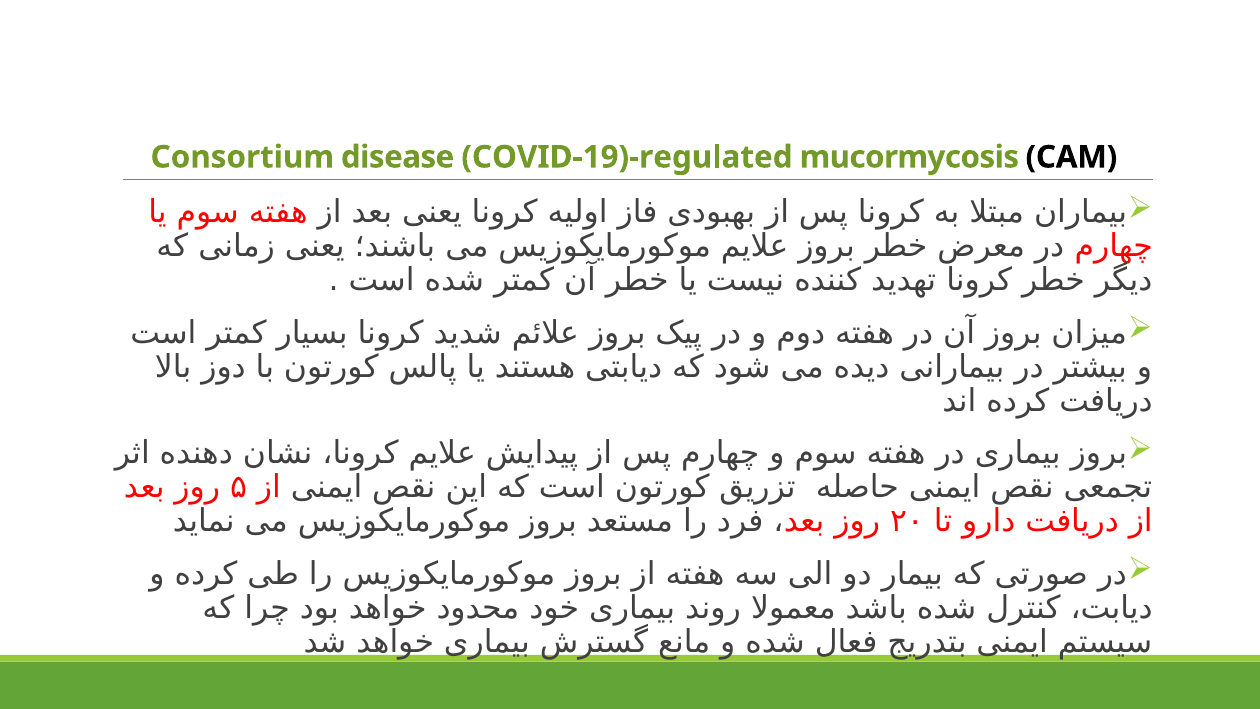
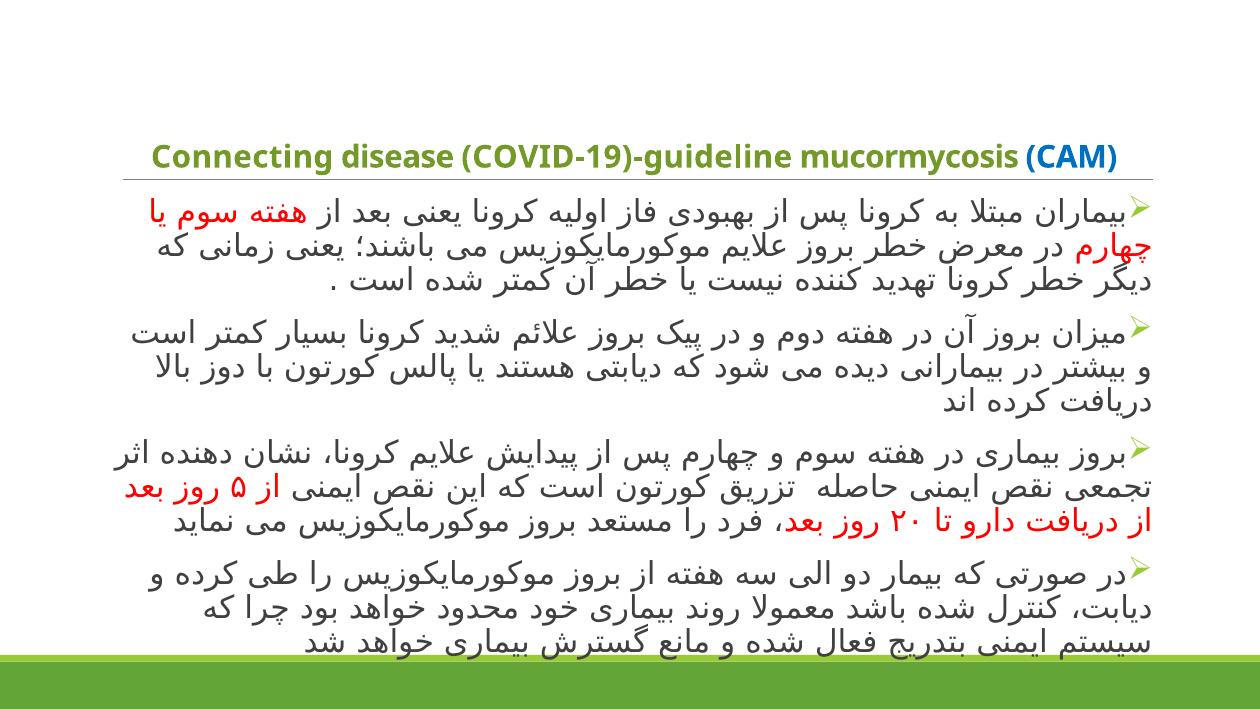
Consortium: Consortium -> Connecting
COVID-19)-regulated: COVID-19)-regulated -> COVID-19)-guideline
CAM colour: black -> blue
